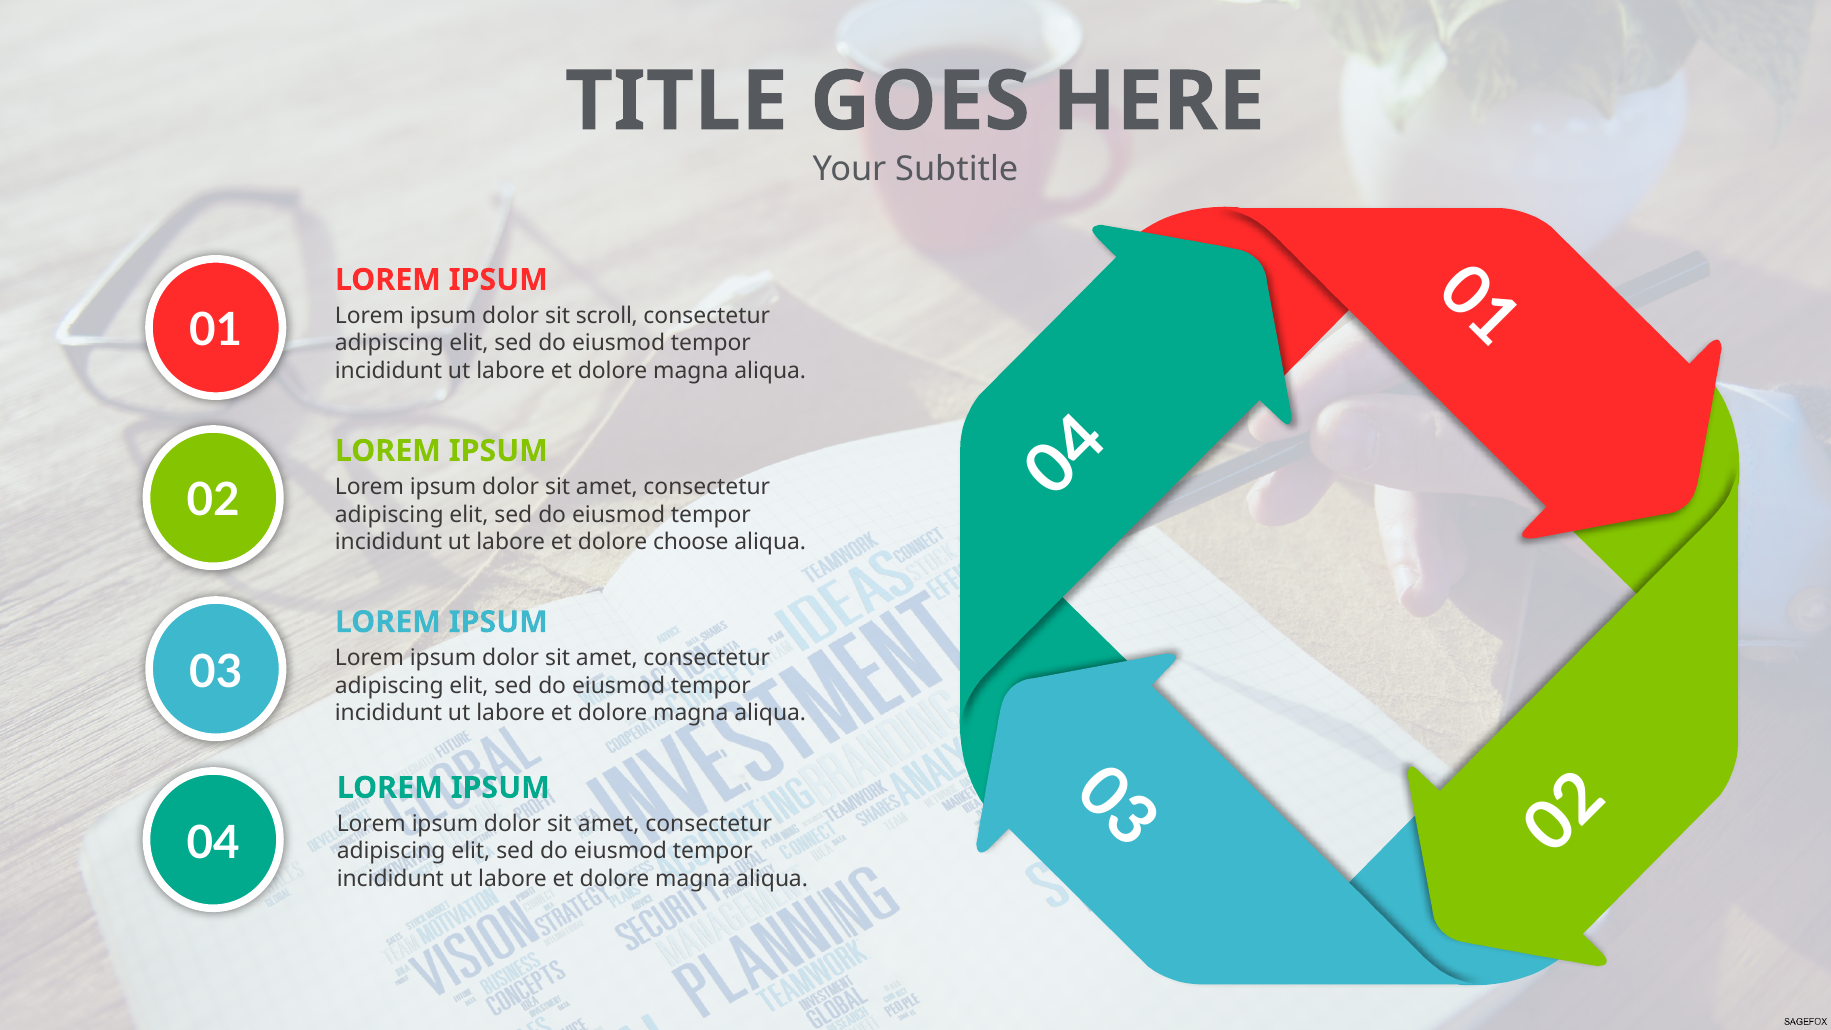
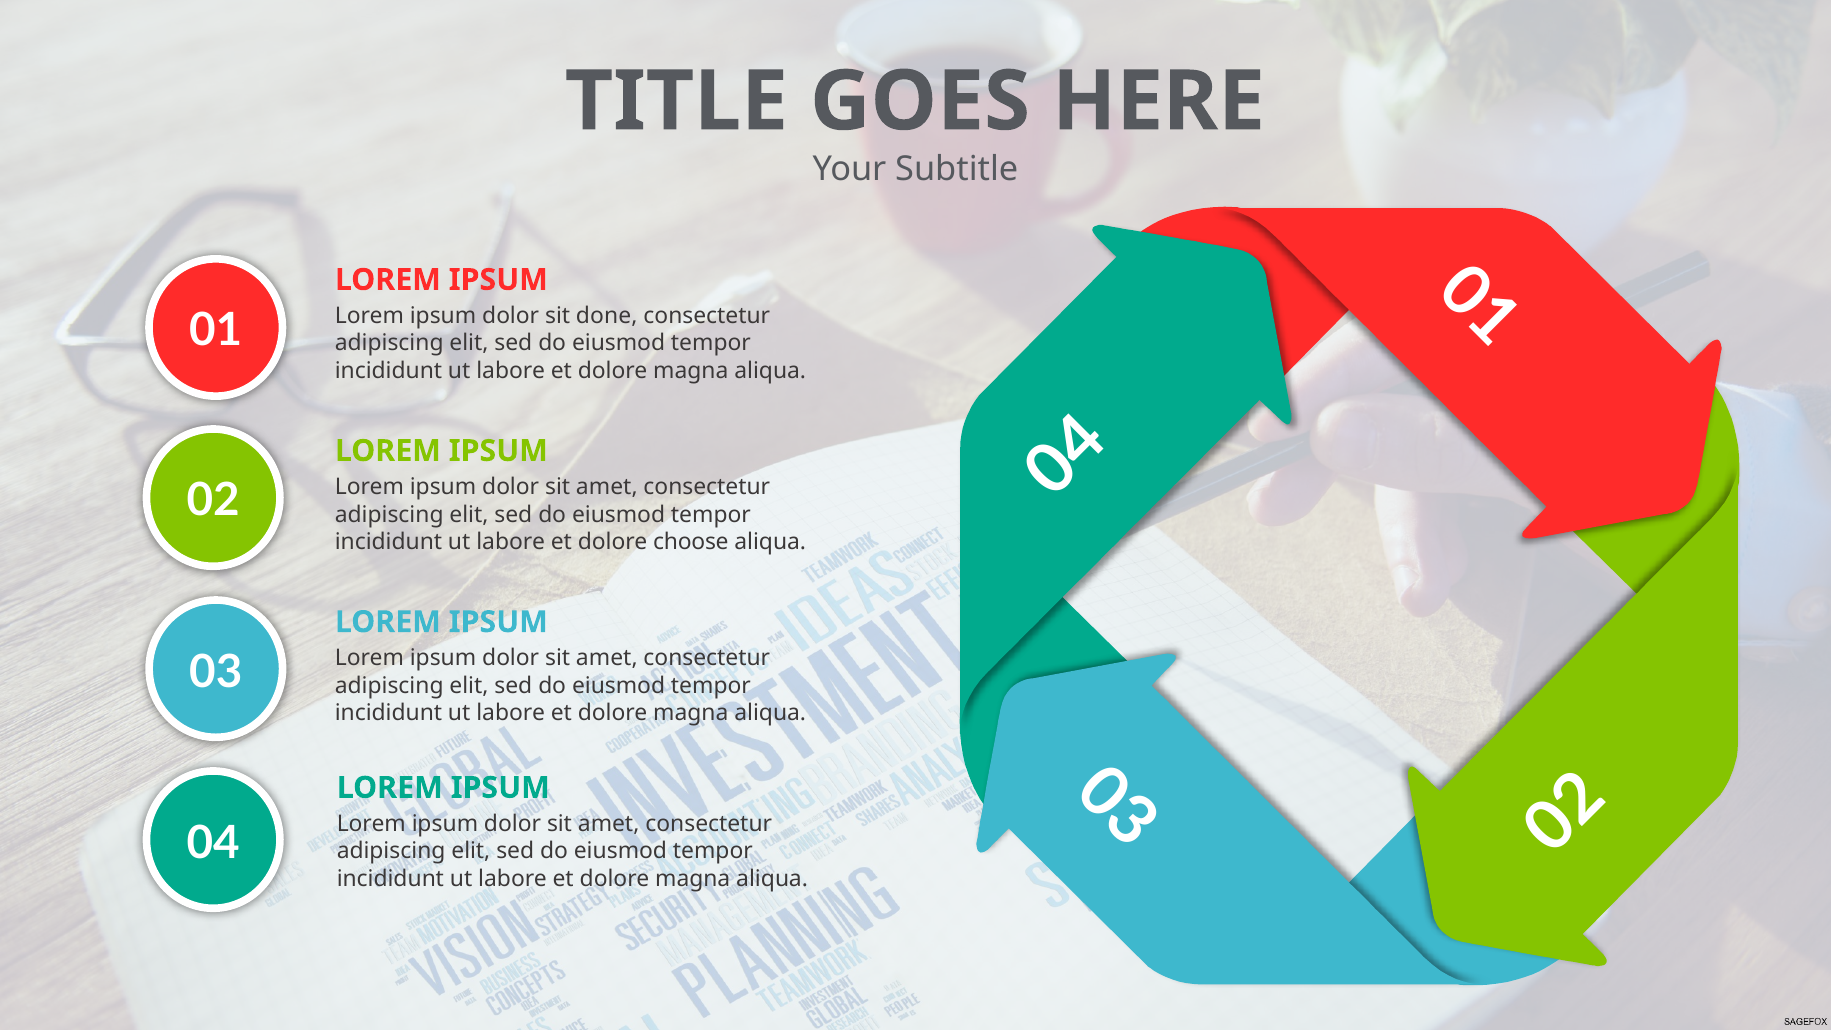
scroll: scroll -> done
